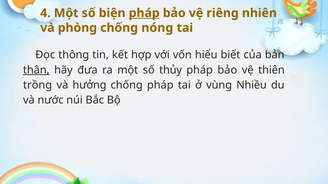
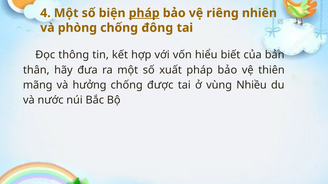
nóng: nóng -> đông
thân underline: present -> none
thủy: thủy -> xuất
trồng: trồng -> mãng
chống pháp: pháp -> được
